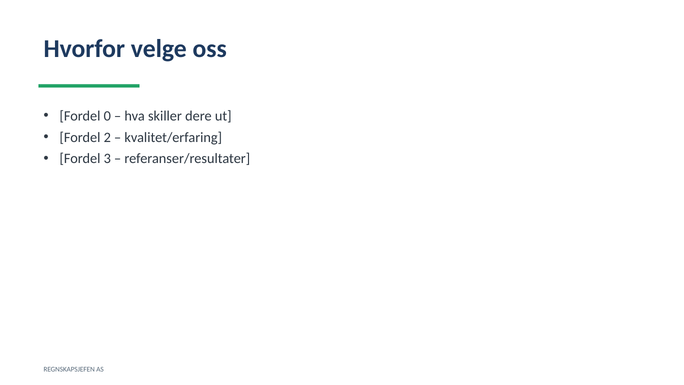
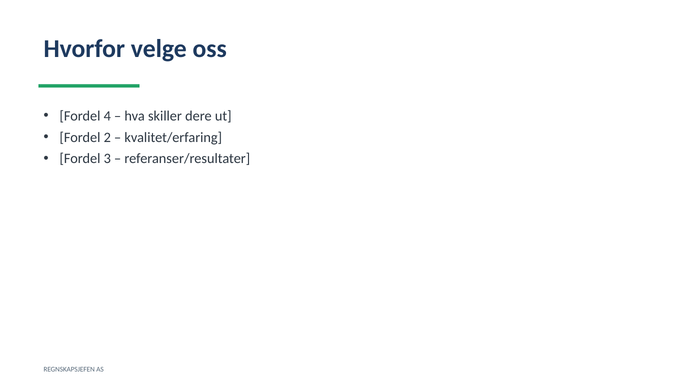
0: 0 -> 4
